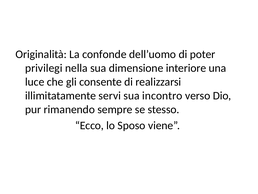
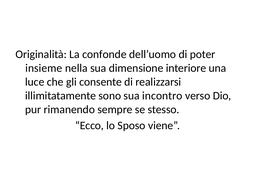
privilegi: privilegi -> insieme
servi: servi -> sono
